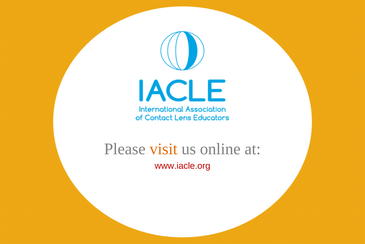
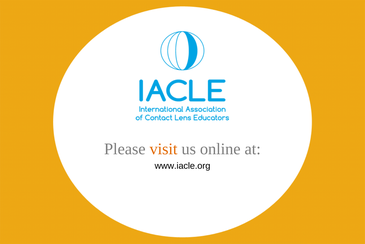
www.iacle.org colour: red -> black
